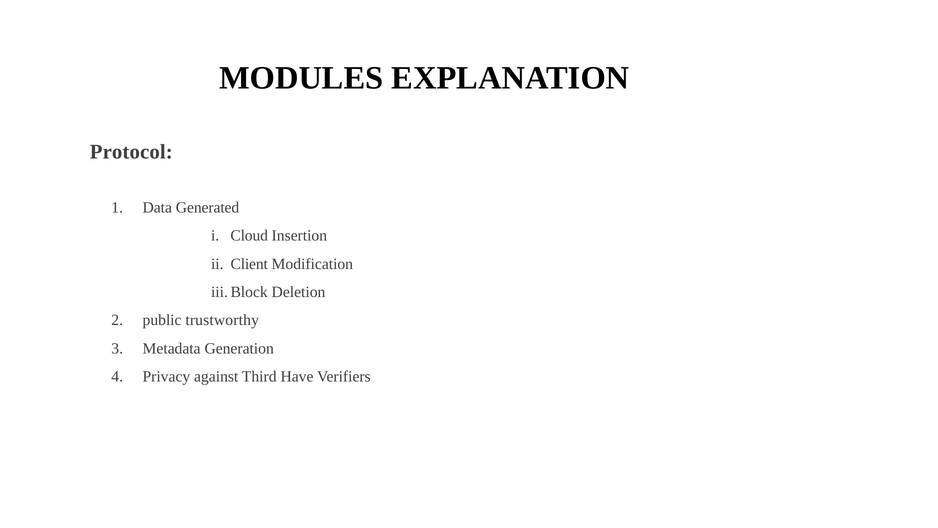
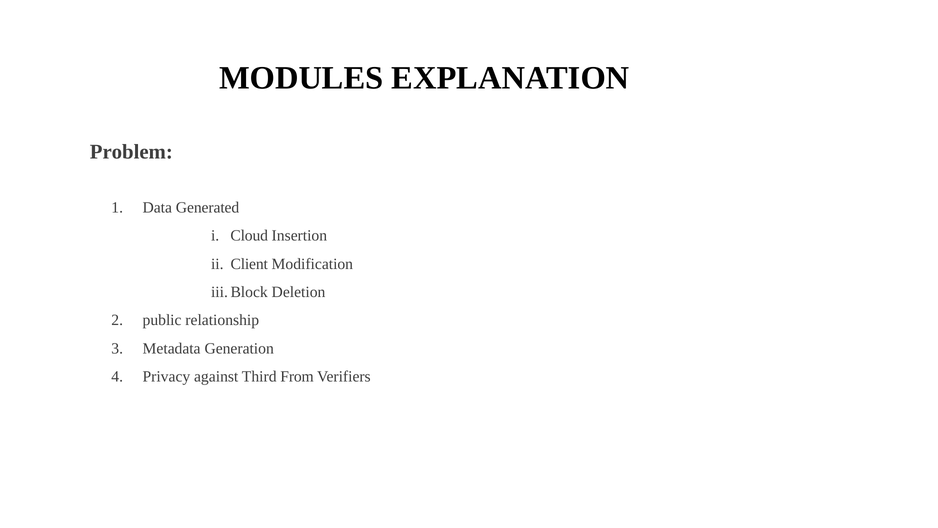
Protocol: Protocol -> Problem
trustworthy: trustworthy -> relationship
Have: Have -> From
